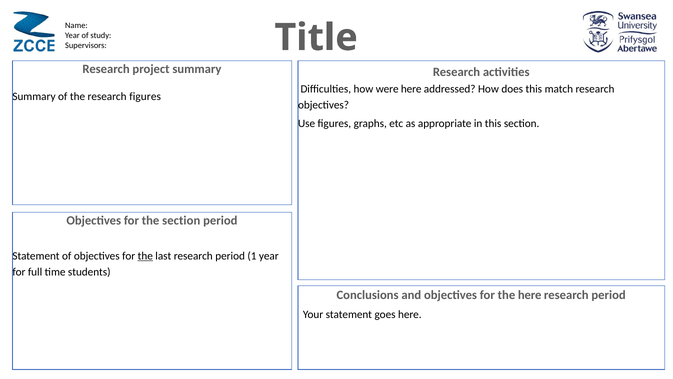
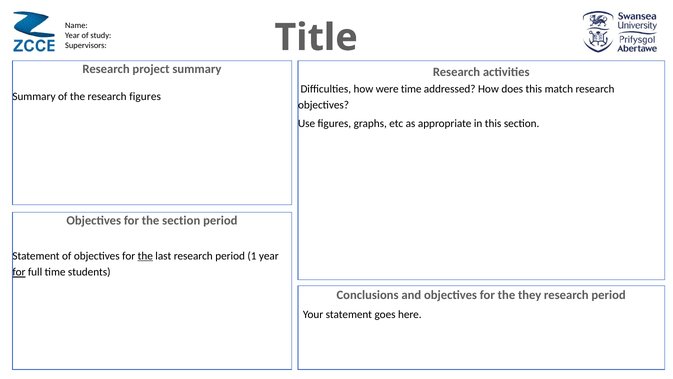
were here: here -> time
for at (19, 272) underline: none -> present
the here: here -> they
